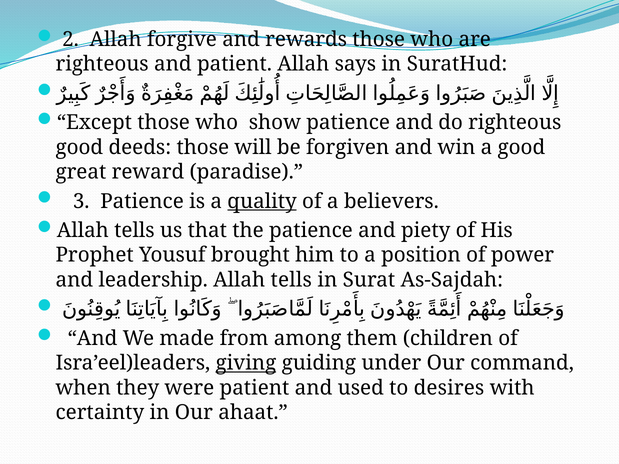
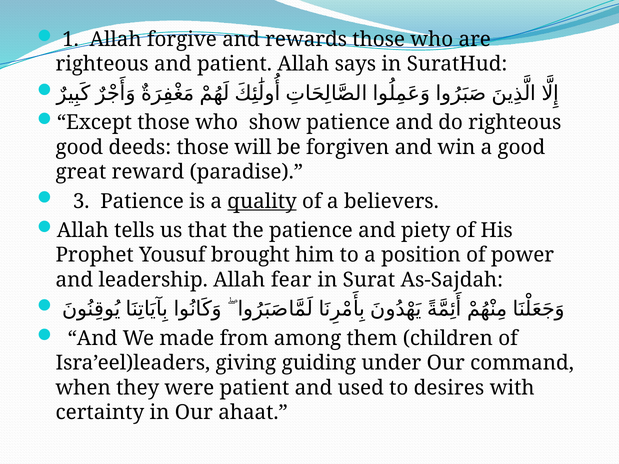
2 at (71, 39): 2 -> 1
leadership Allah tells: tells -> fear
giving underline: present -> none
